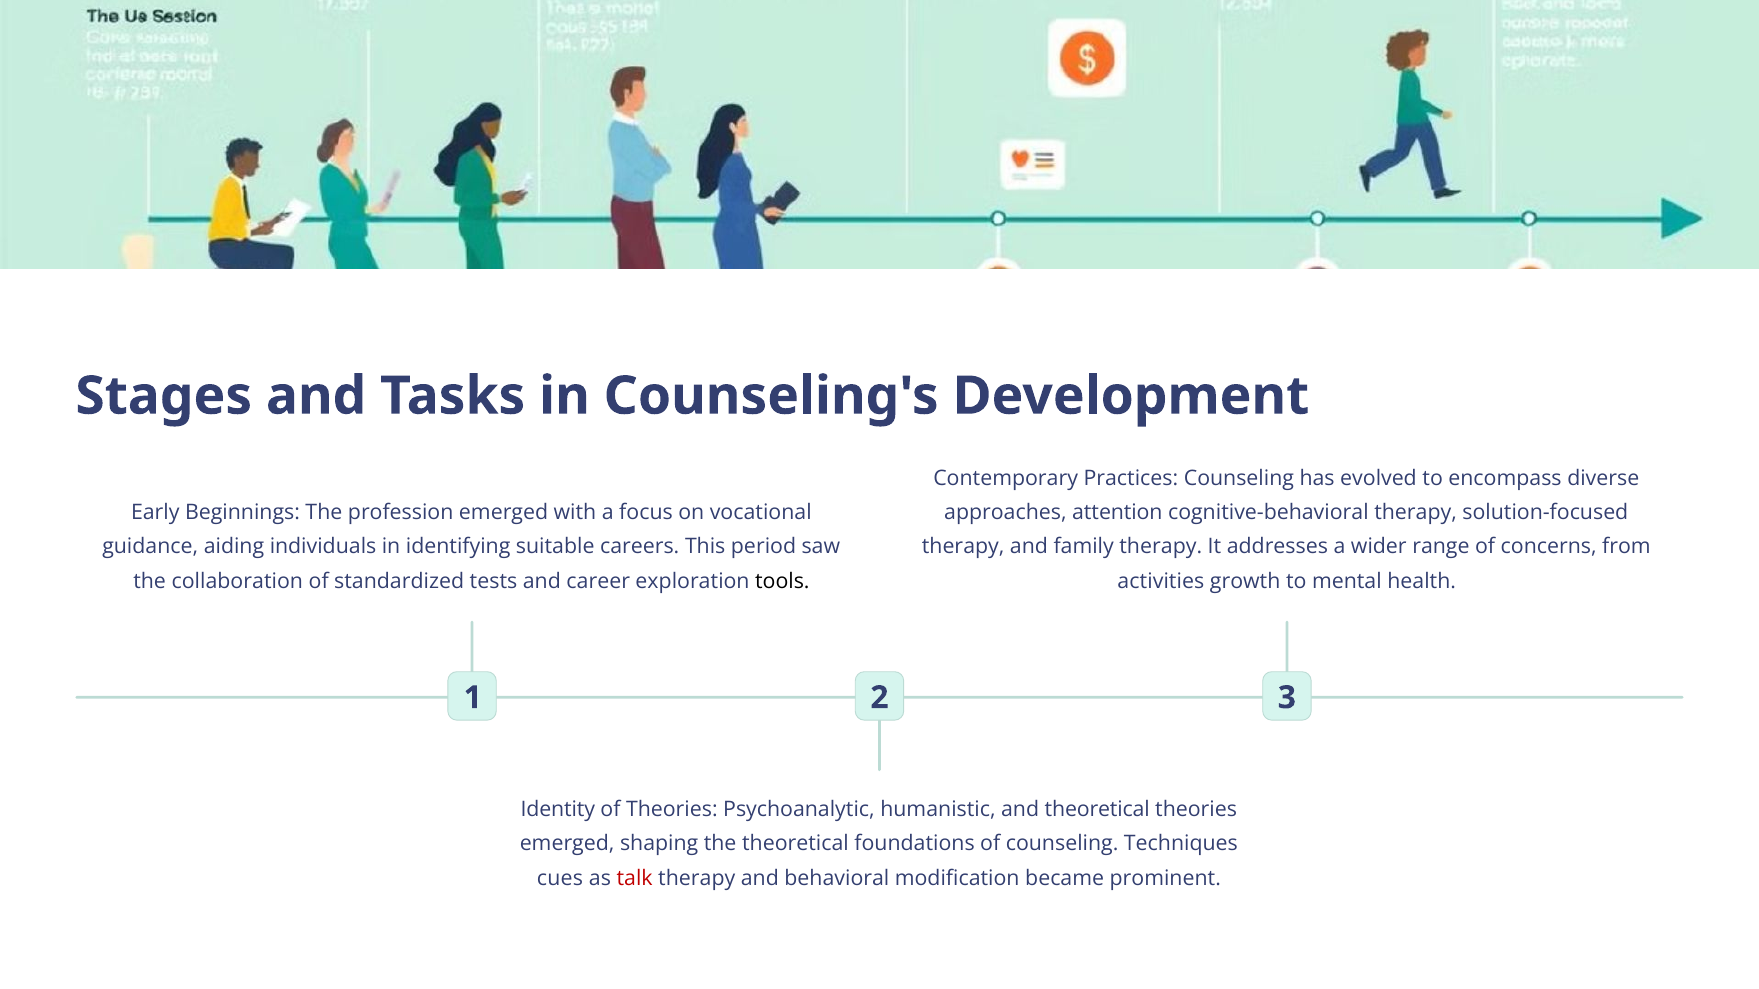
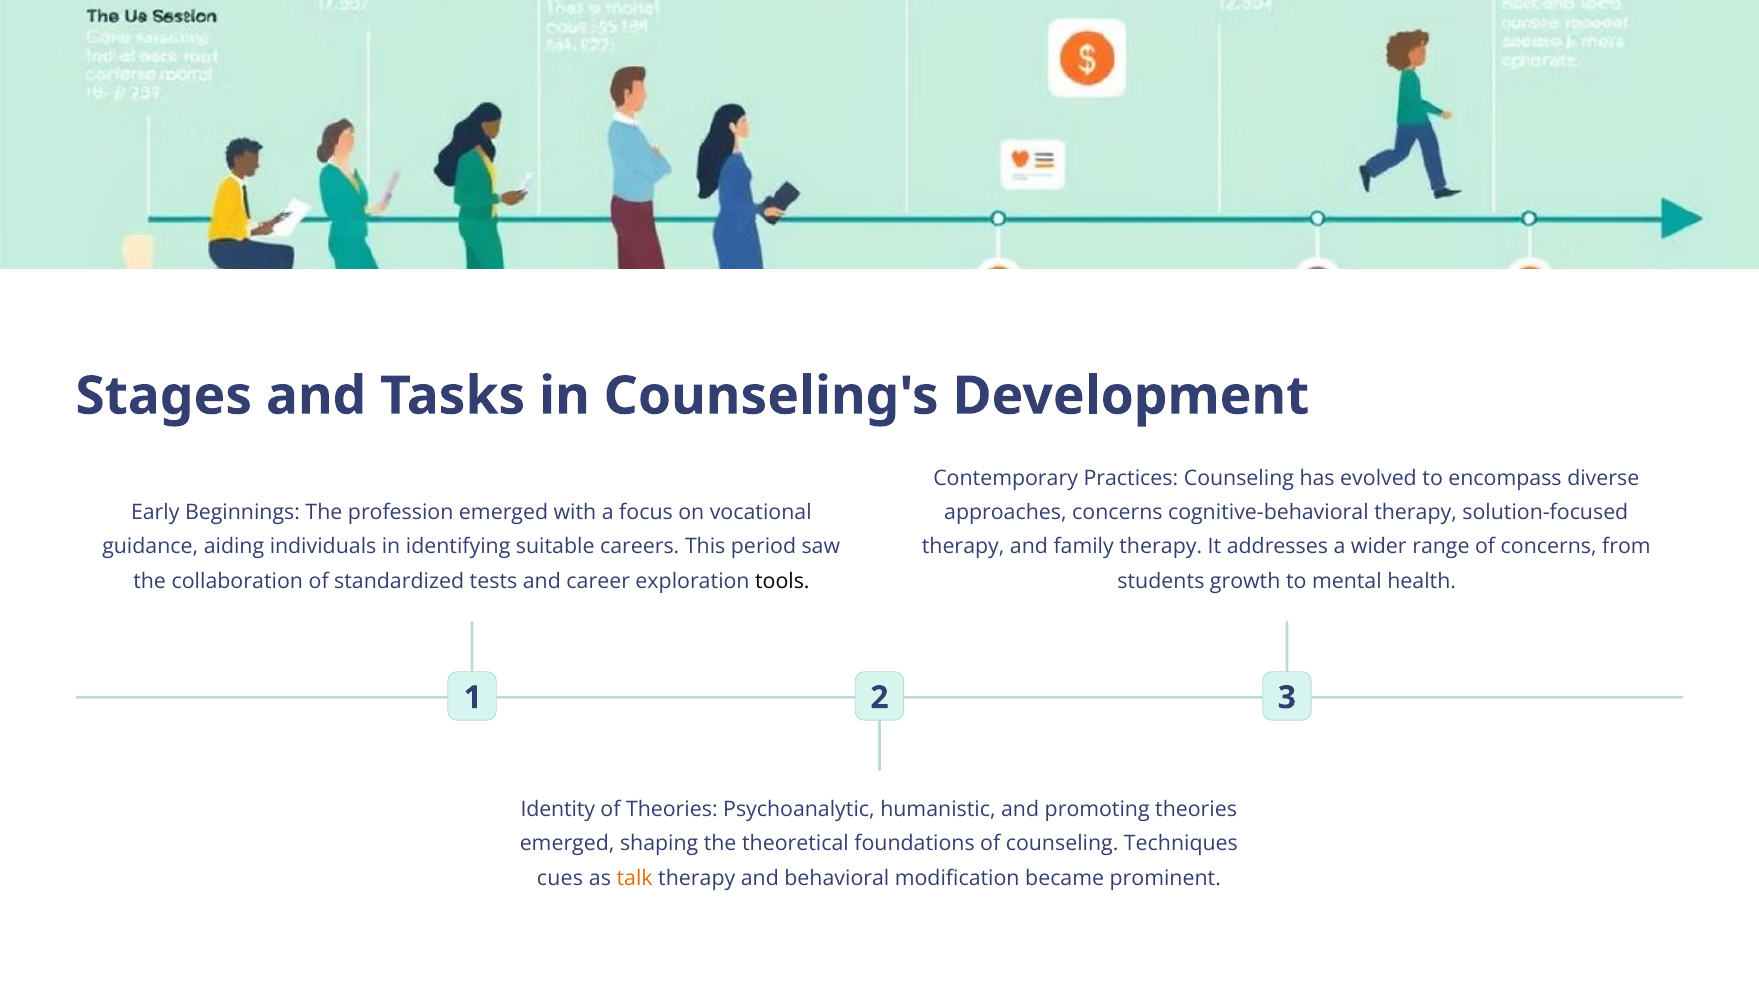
approaches attention: attention -> concerns
activities: activities -> students
and theoretical: theoretical -> promoting
talk colour: red -> orange
